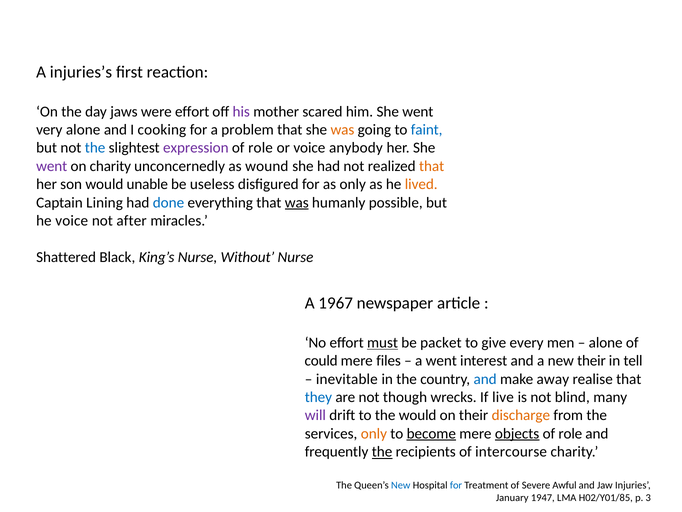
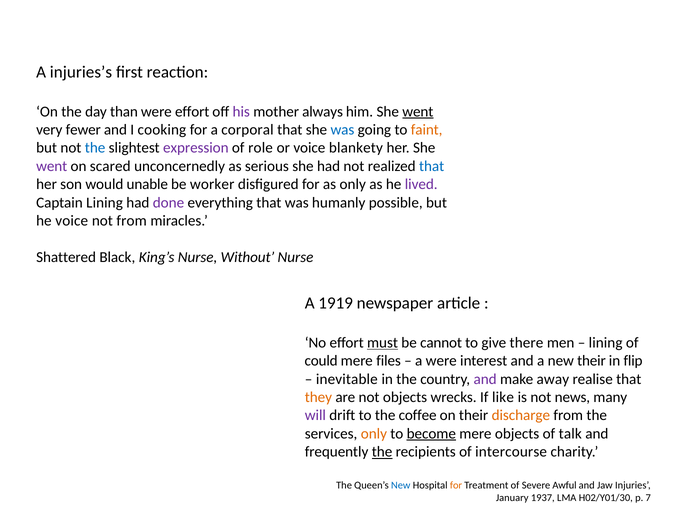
jaws: jaws -> than
scared: scared -> always
went at (418, 111) underline: none -> present
very alone: alone -> fewer
problem: problem -> corporal
was at (342, 130) colour: orange -> blue
faint colour: blue -> orange
anybody: anybody -> blankety
on charity: charity -> scared
wound: wound -> serious
that at (432, 166) colour: orange -> blue
useless: useless -> worker
lived colour: orange -> purple
done colour: blue -> purple
was at (297, 202) underline: present -> none
not after: after -> from
1967: 1967 -> 1919
packet: packet -> cannot
every: every -> there
alone at (606, 342): alone -> lining
a went: went -> were
tell: tell -> flip
and at (485, 379) colour: blue -> purple
they colour: blue -> orange
not though: though -> objects
live: live -> like
blind: blind -> news
the would: would -> coffee
objects at (517, 433) underline: present -> none
role at (570, 433): role -> talk
for at (456, 485) colour: blue -> orange
1947: 1947 -> 1937
H02/Y01/85: H02/Y01/85 -> H02/Y01/30
3: 3 -> 7
